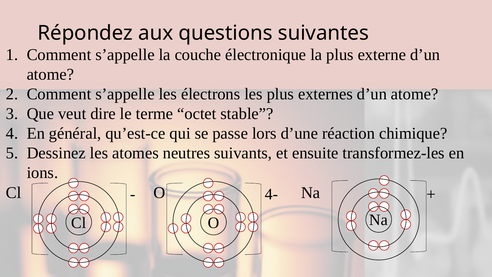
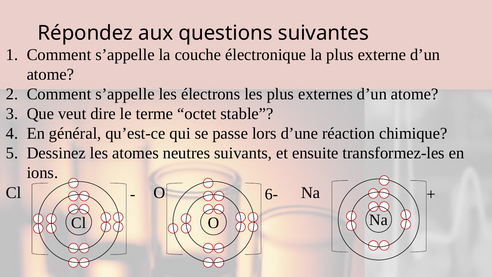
4-: 4- -> 6-
